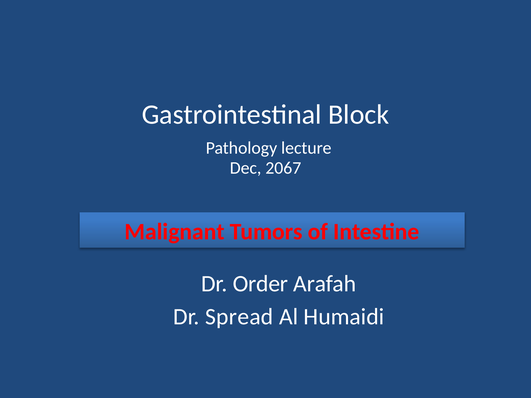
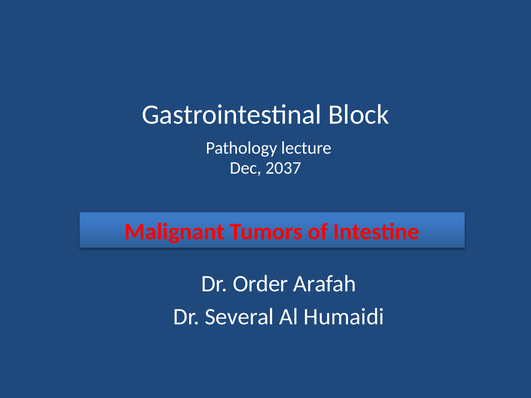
2067: 2067 -> 2037
Spread: Spread -> Several
